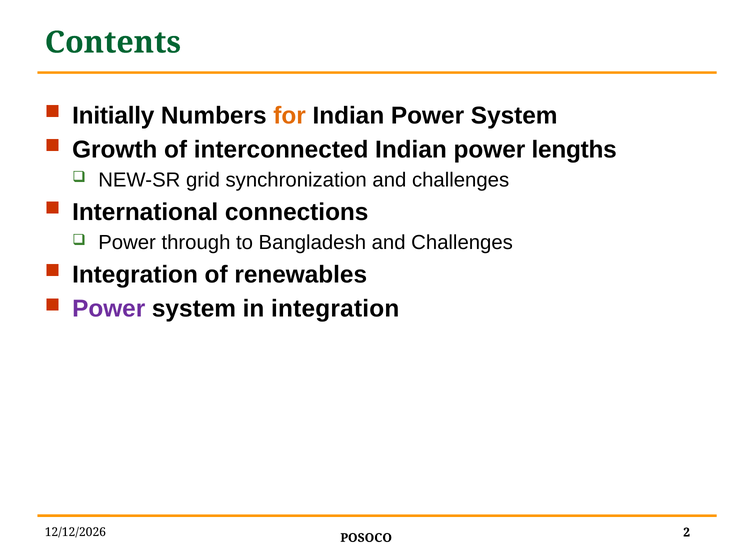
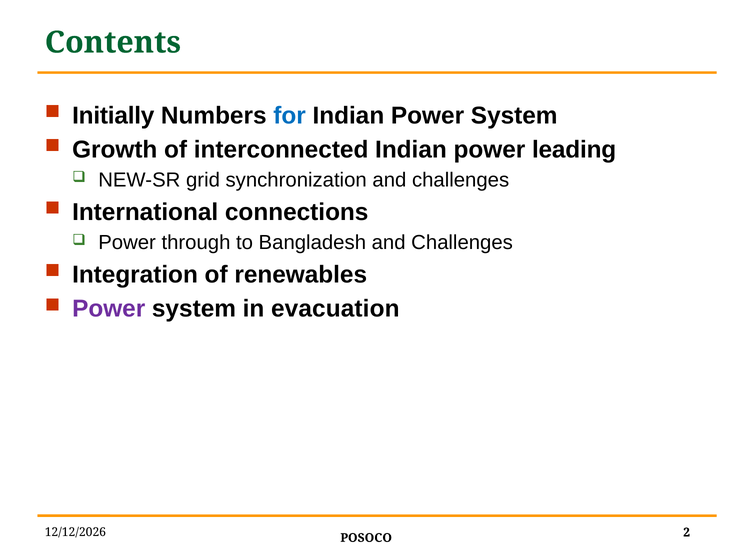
for colour: orange -> blue
lengths: lengths -> leading
in integration: integration -> evacuation
